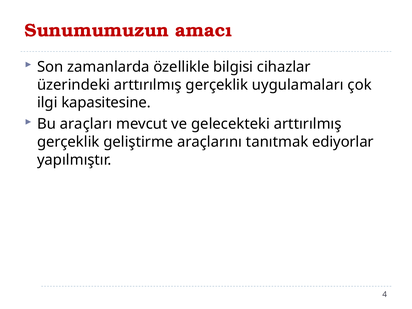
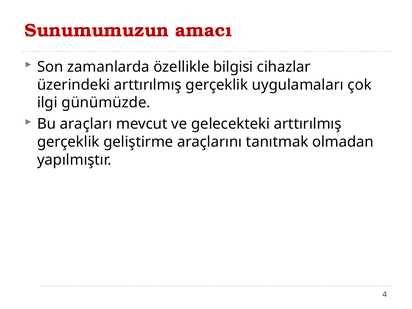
kapasitesine: kapasitesine -> günümüzde
ediyorlar: ediyorlar -> olmadan
